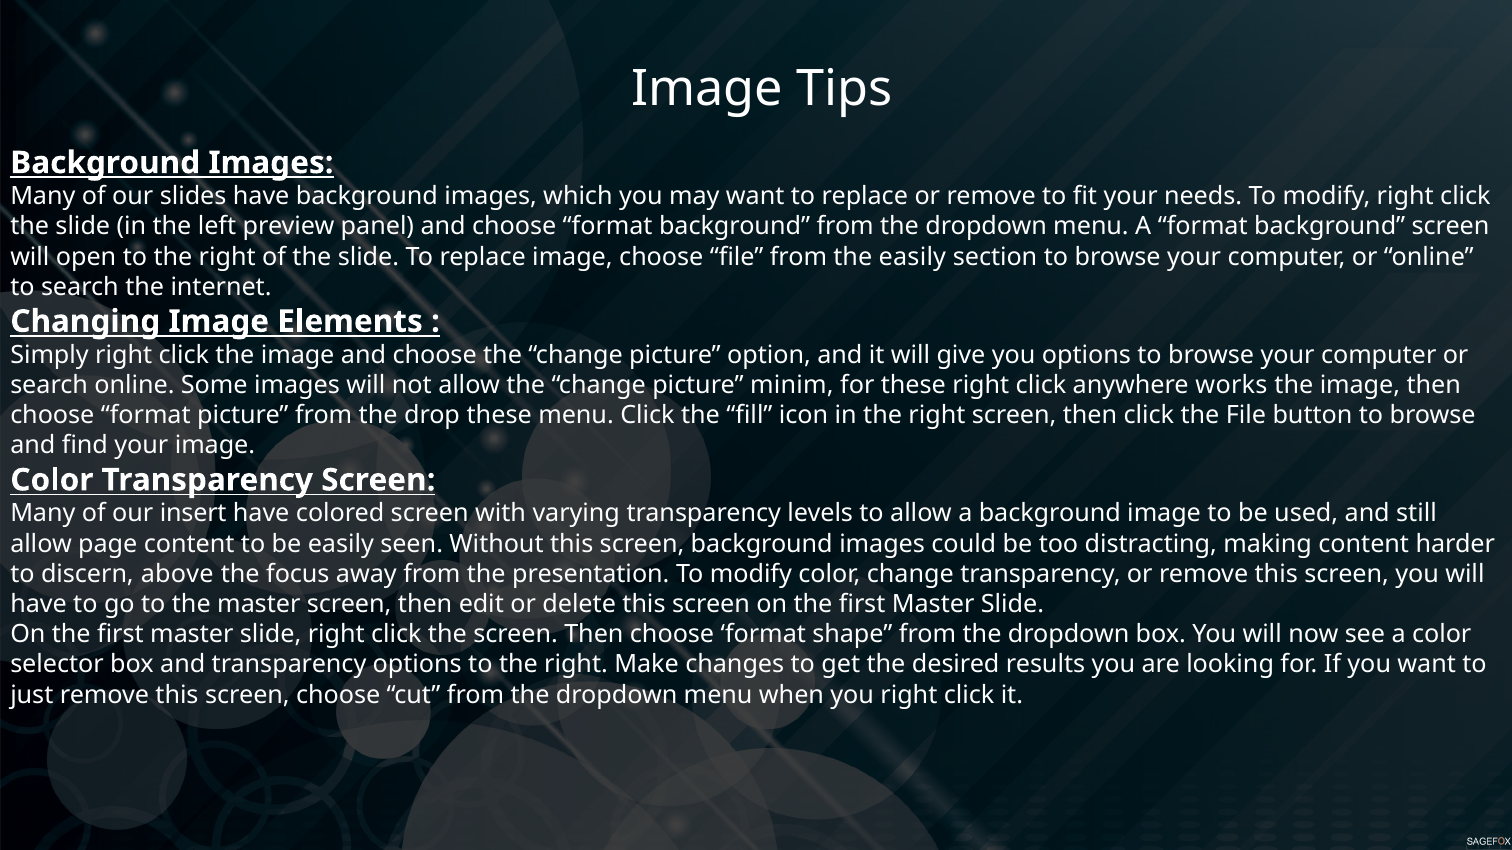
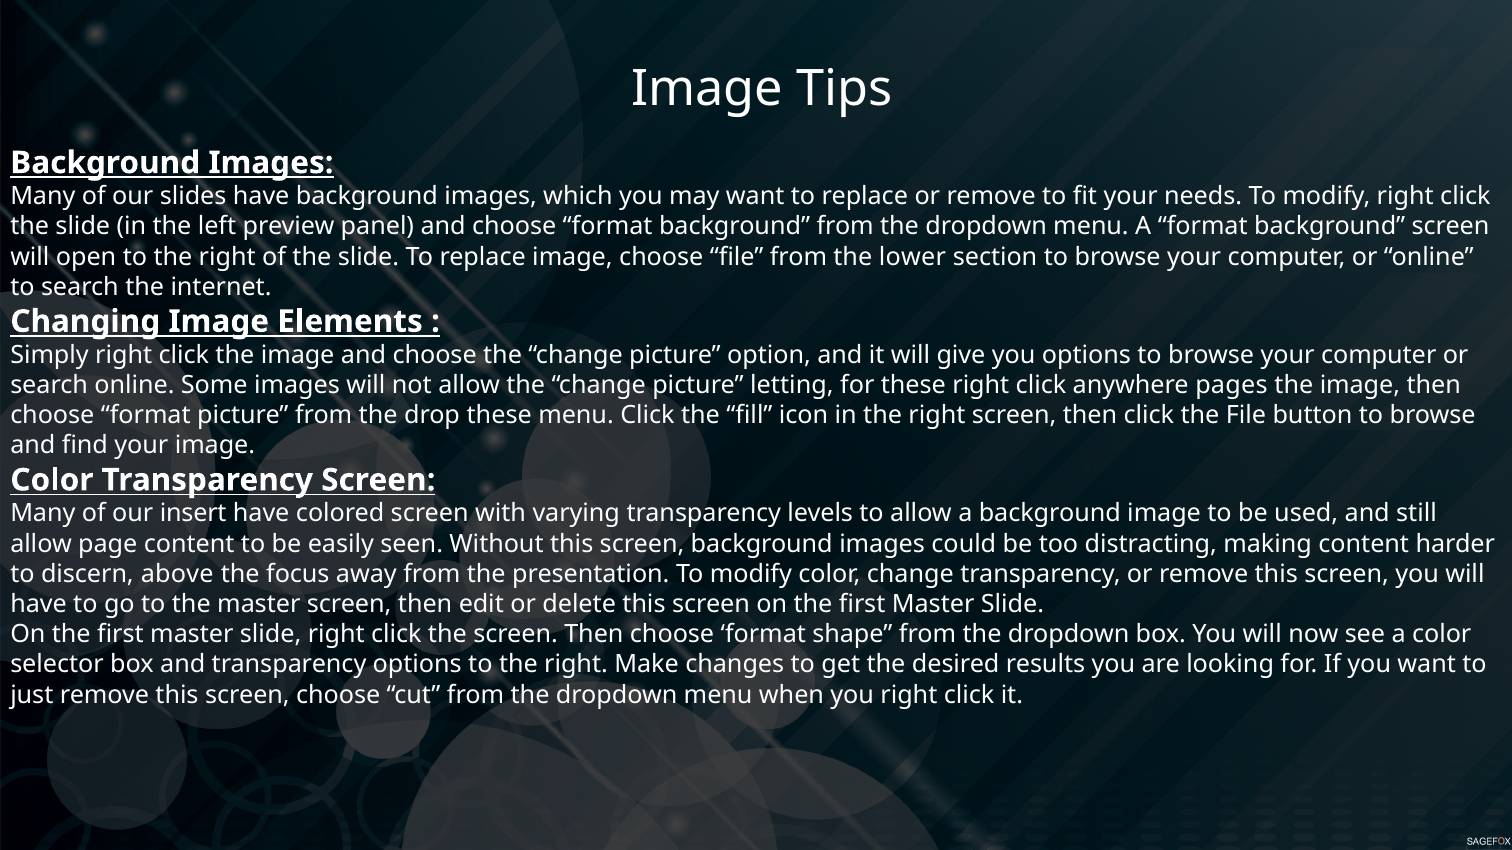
the easily: easily -> lower
minim: minim -> letting
works: works -> pages
